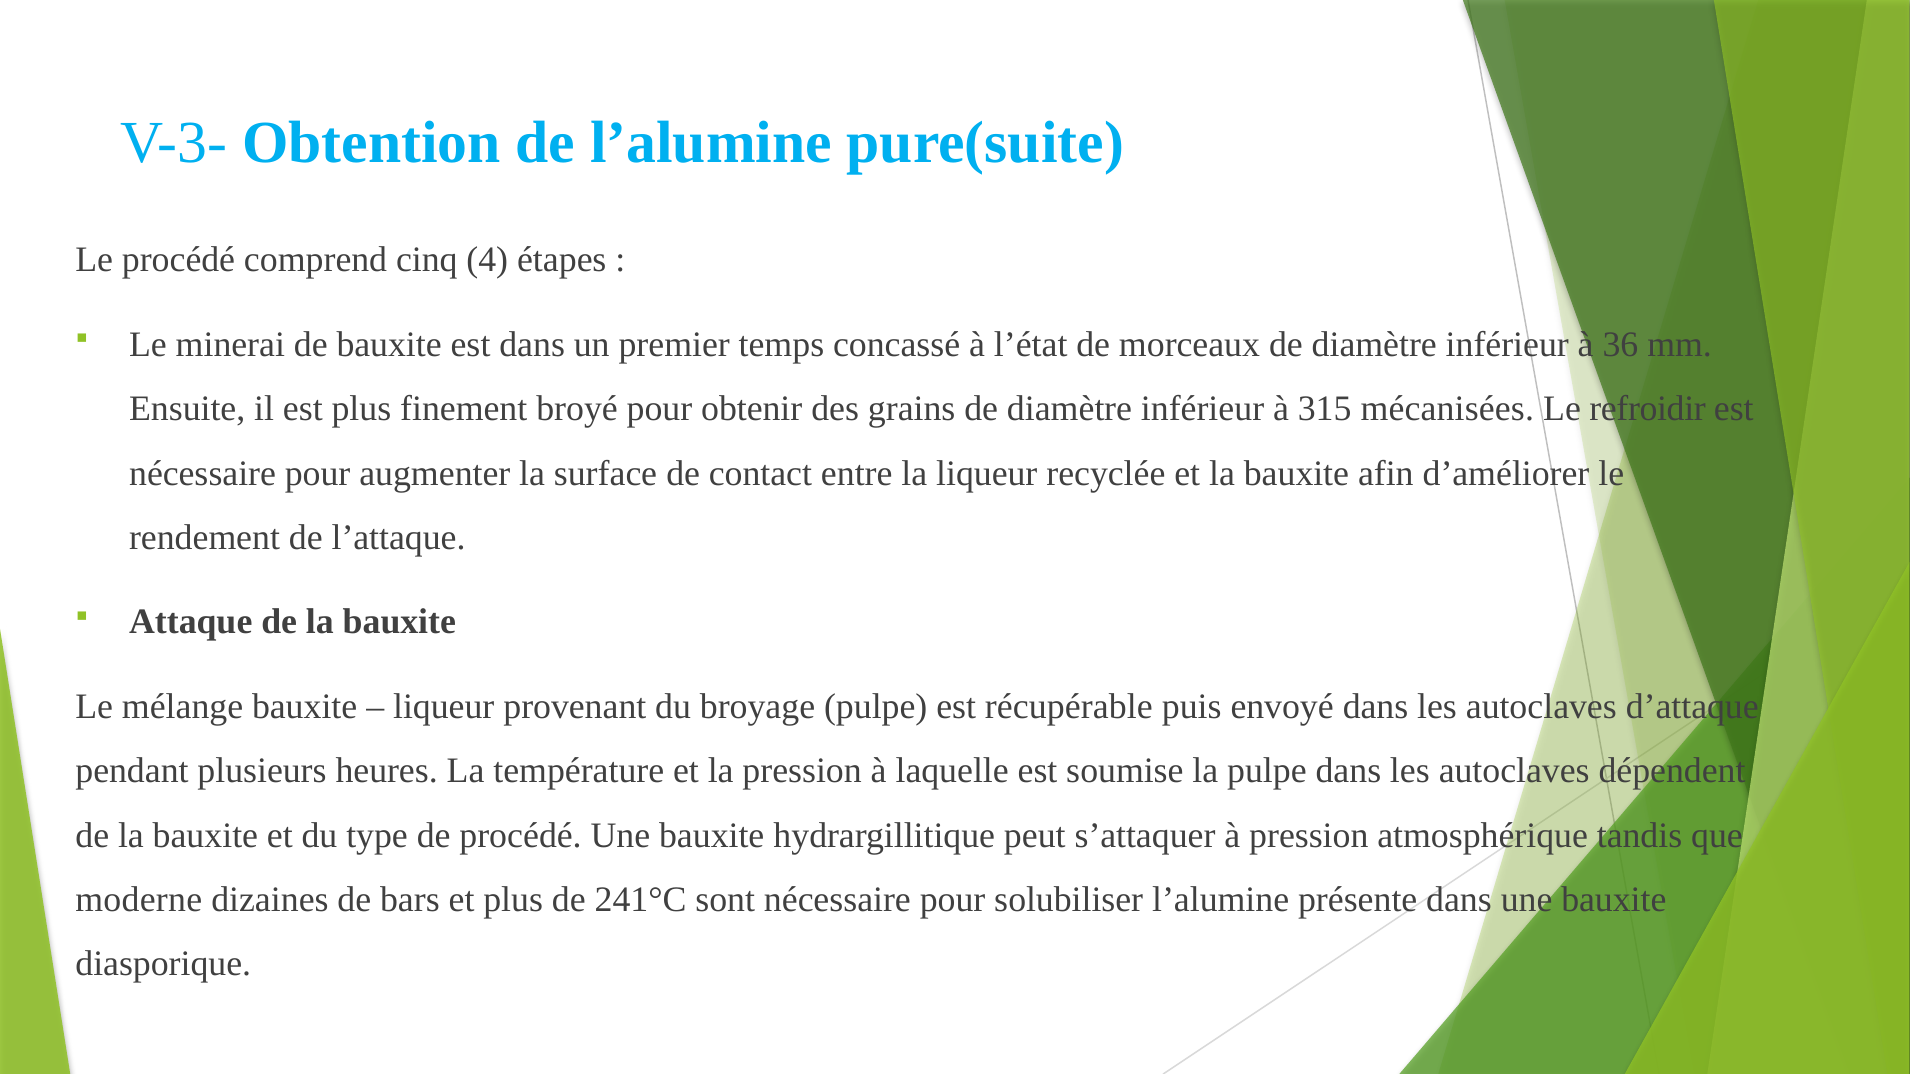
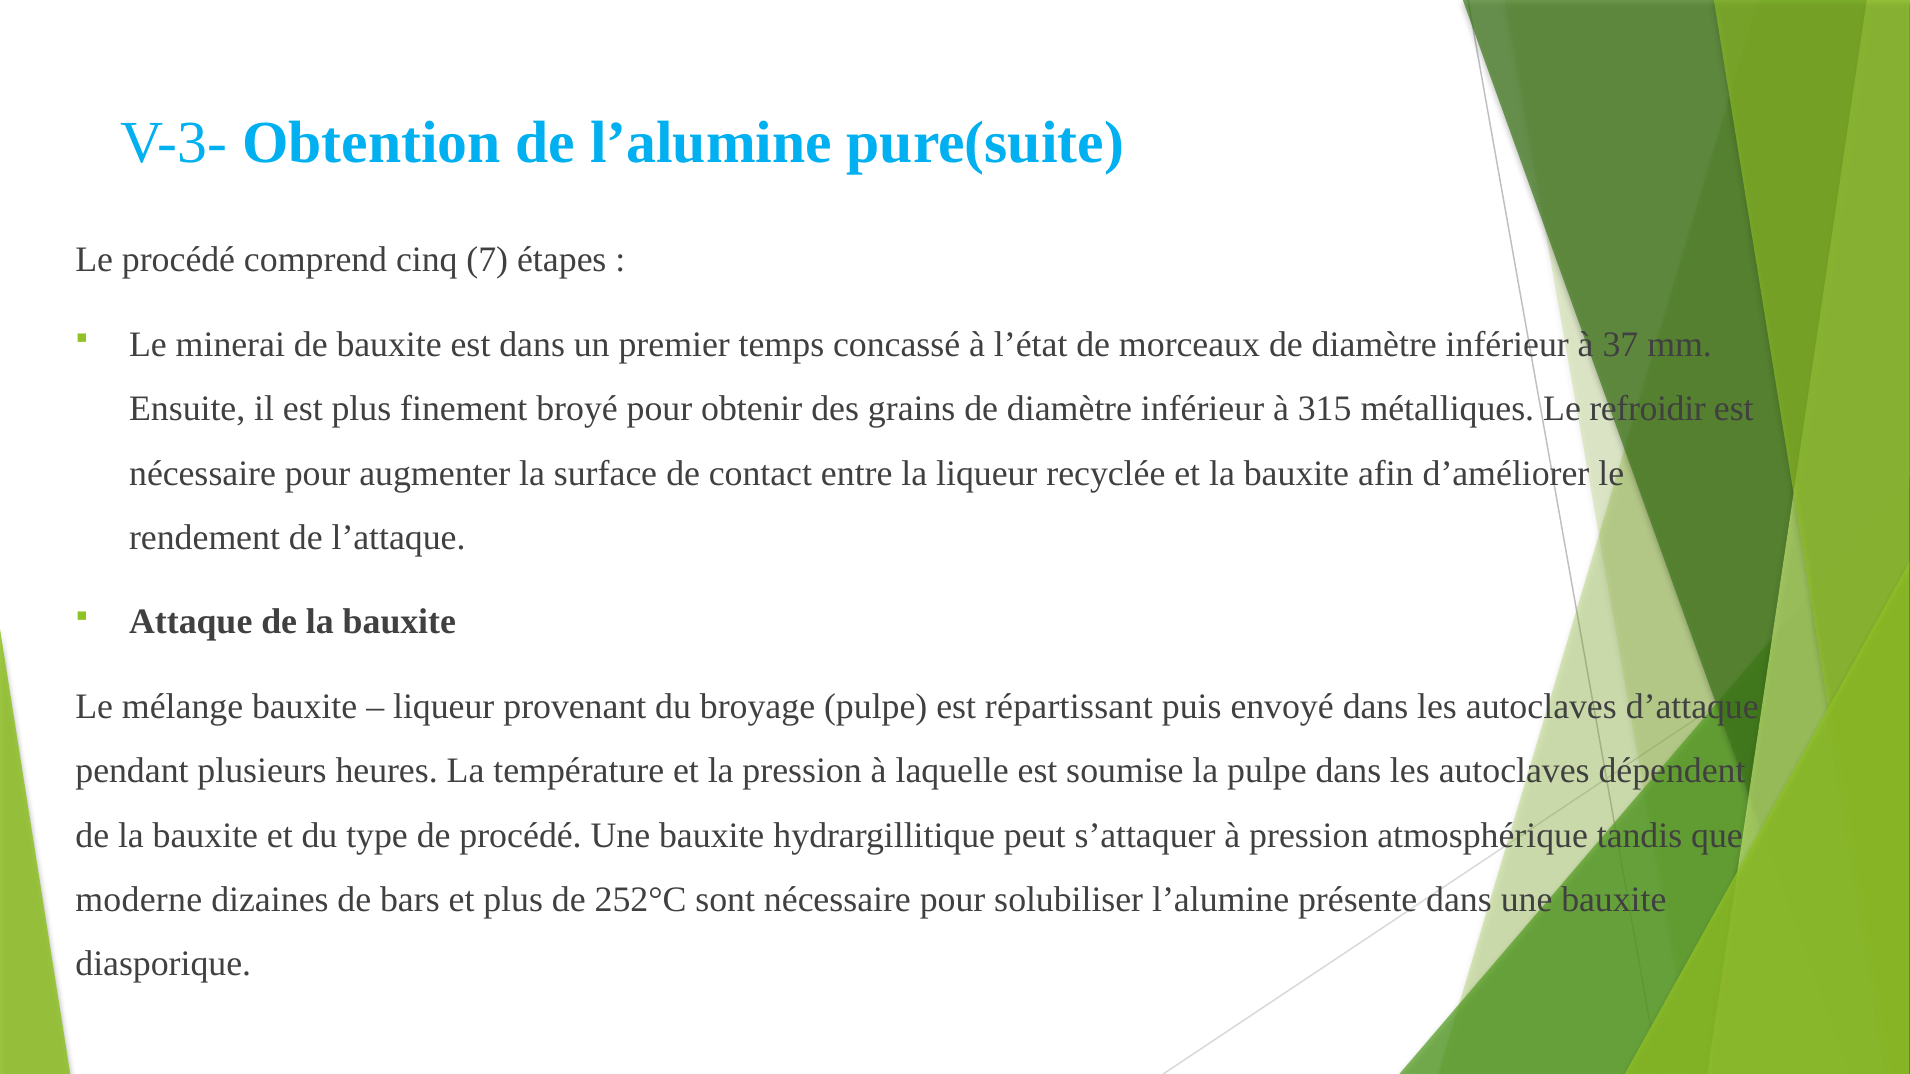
4: 4 -> 7
36: 36 -> 37
mécanisées: mécanisées -> métalliques
récupérable: récupérable -> répartissant
241°C: 241°C -> 252°C
